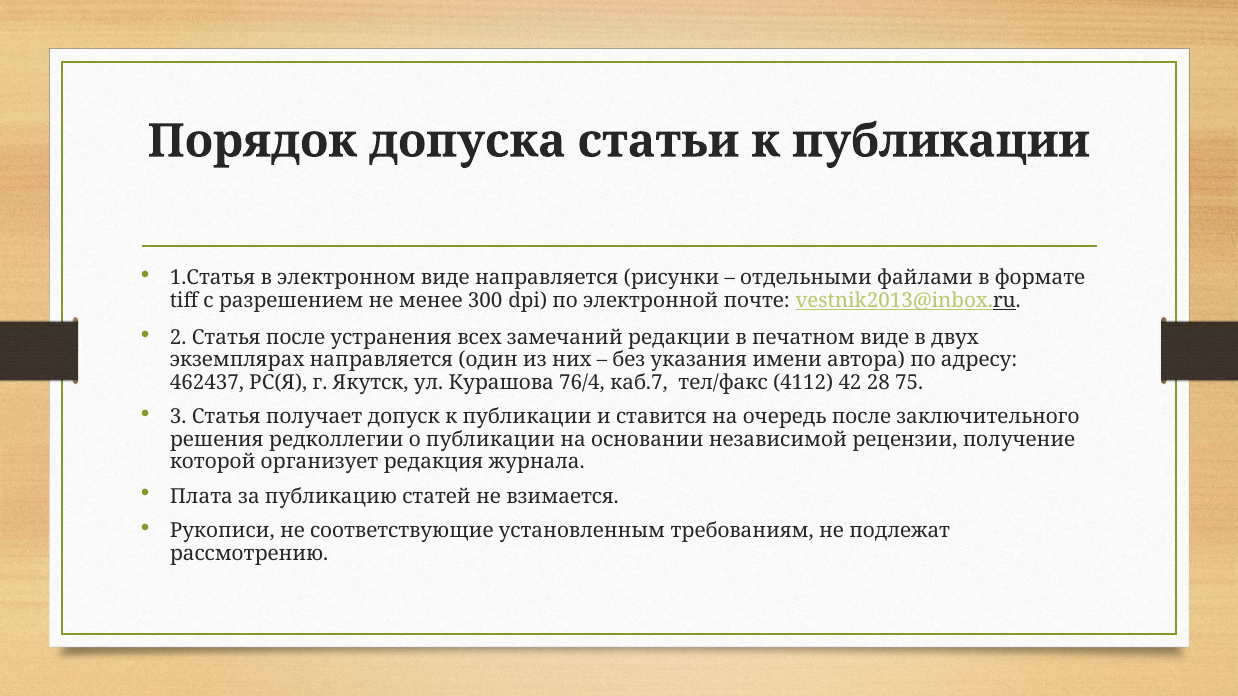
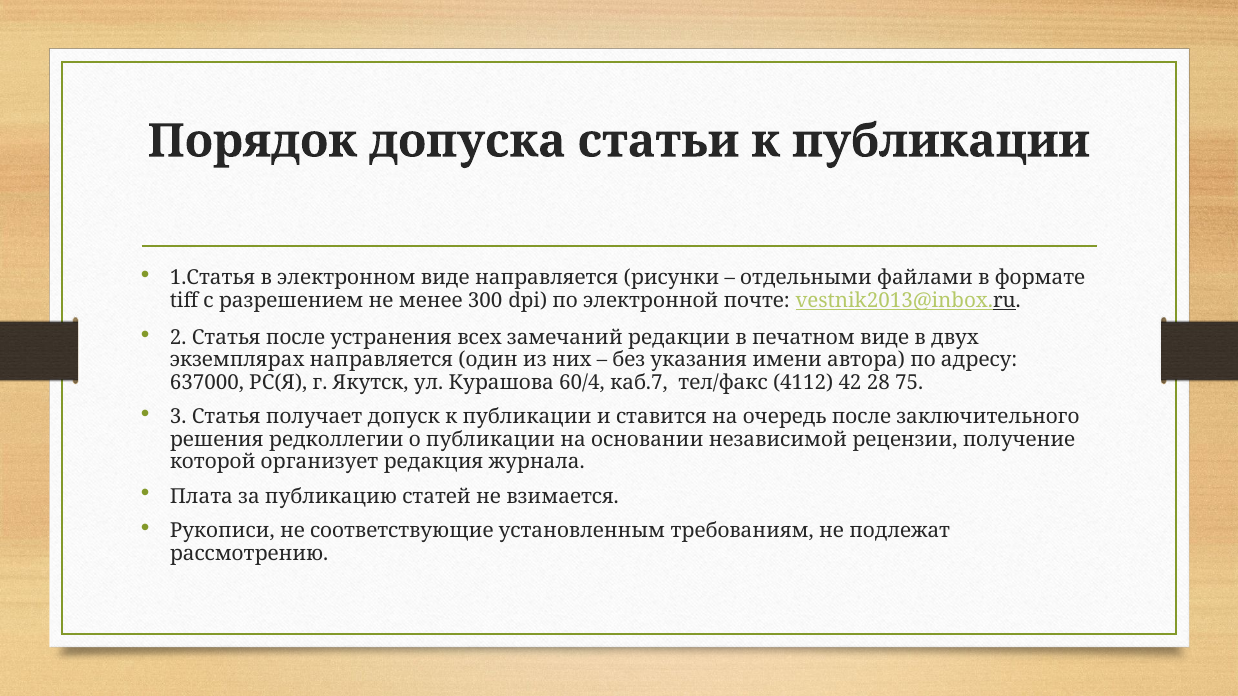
462437: 462437 -> 637000
76/4: 76/4 -> 60/4
